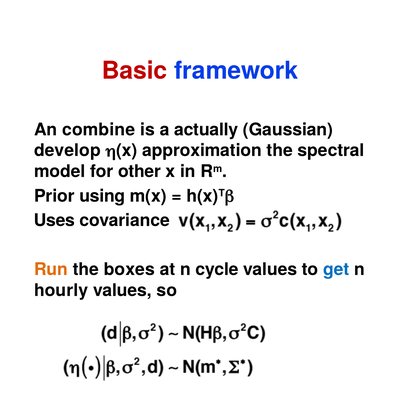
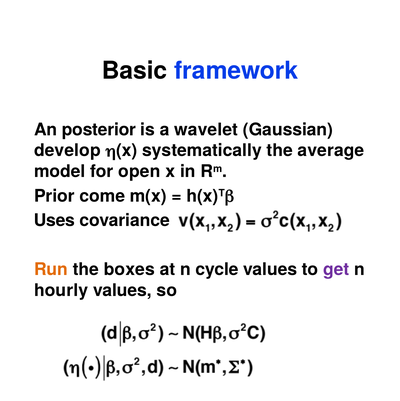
Basic colour: red -> black
combine: combine -> posterior
actually: actually -> wavelet
approximation: approximation -> systematically
spectral: spectral -> average
other: other -> open
using: using -> come
get colour: blue -> purple
